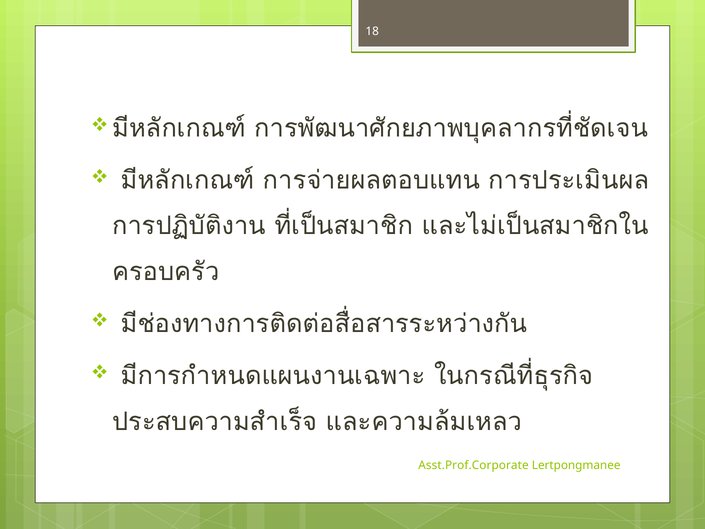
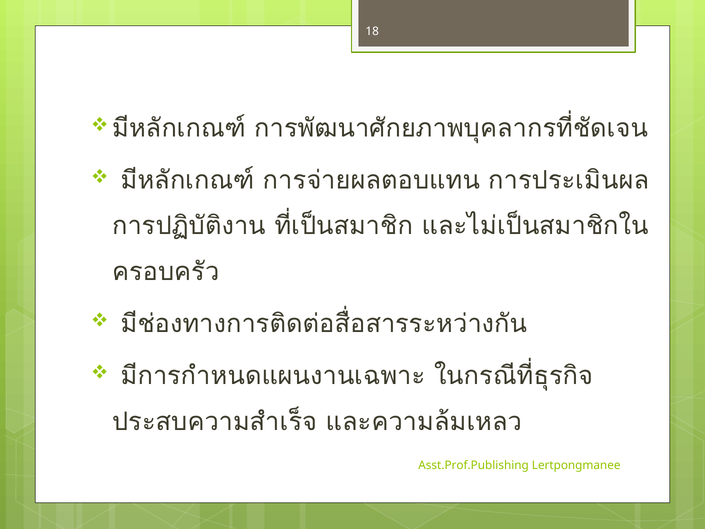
Asst.Prof.Corporate: Asst.Prof.Corporate -> Asst.Prof.Publishing
